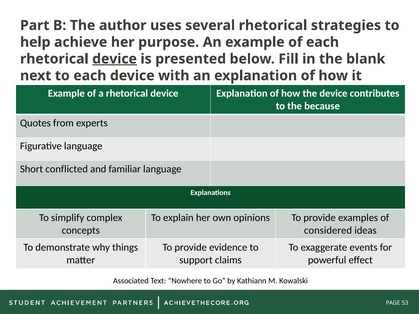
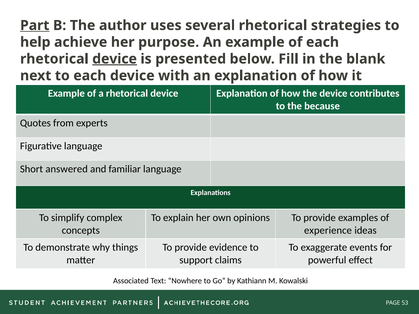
Part underline: none -> present
conflicted: conflicted -> answered
considered: considered -> experience
